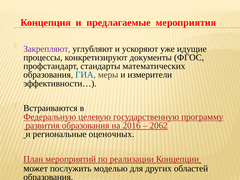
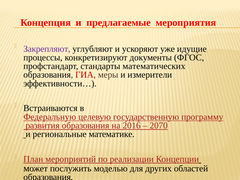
ГИА colour: blue -> red
2062: 2062 -> 2070
оценочных: оценочных -> математике
